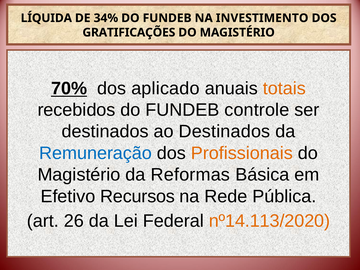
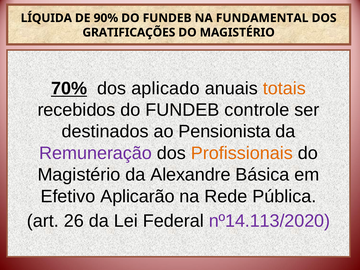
34%: 34% -> 90%
INVESTIMENTO: INVESTIMENTO -> FUNDAMENTAL
ao Destinados: Destinados -> Pensionista
Remuneração colour: blue -> purple
Reformas: Reformas -> Alexandre
Recursos: Recursos -> Aplicarão
nº14.113/2020 colour: orange -> purple
